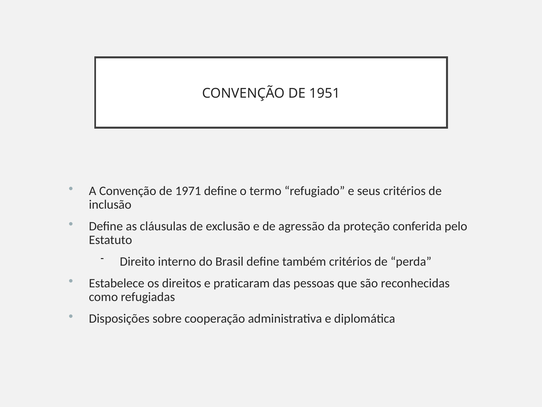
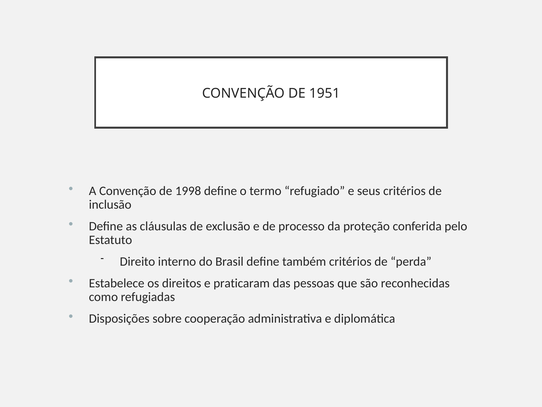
1971: 1971 -> 1998
agressão: agressão -> processo
